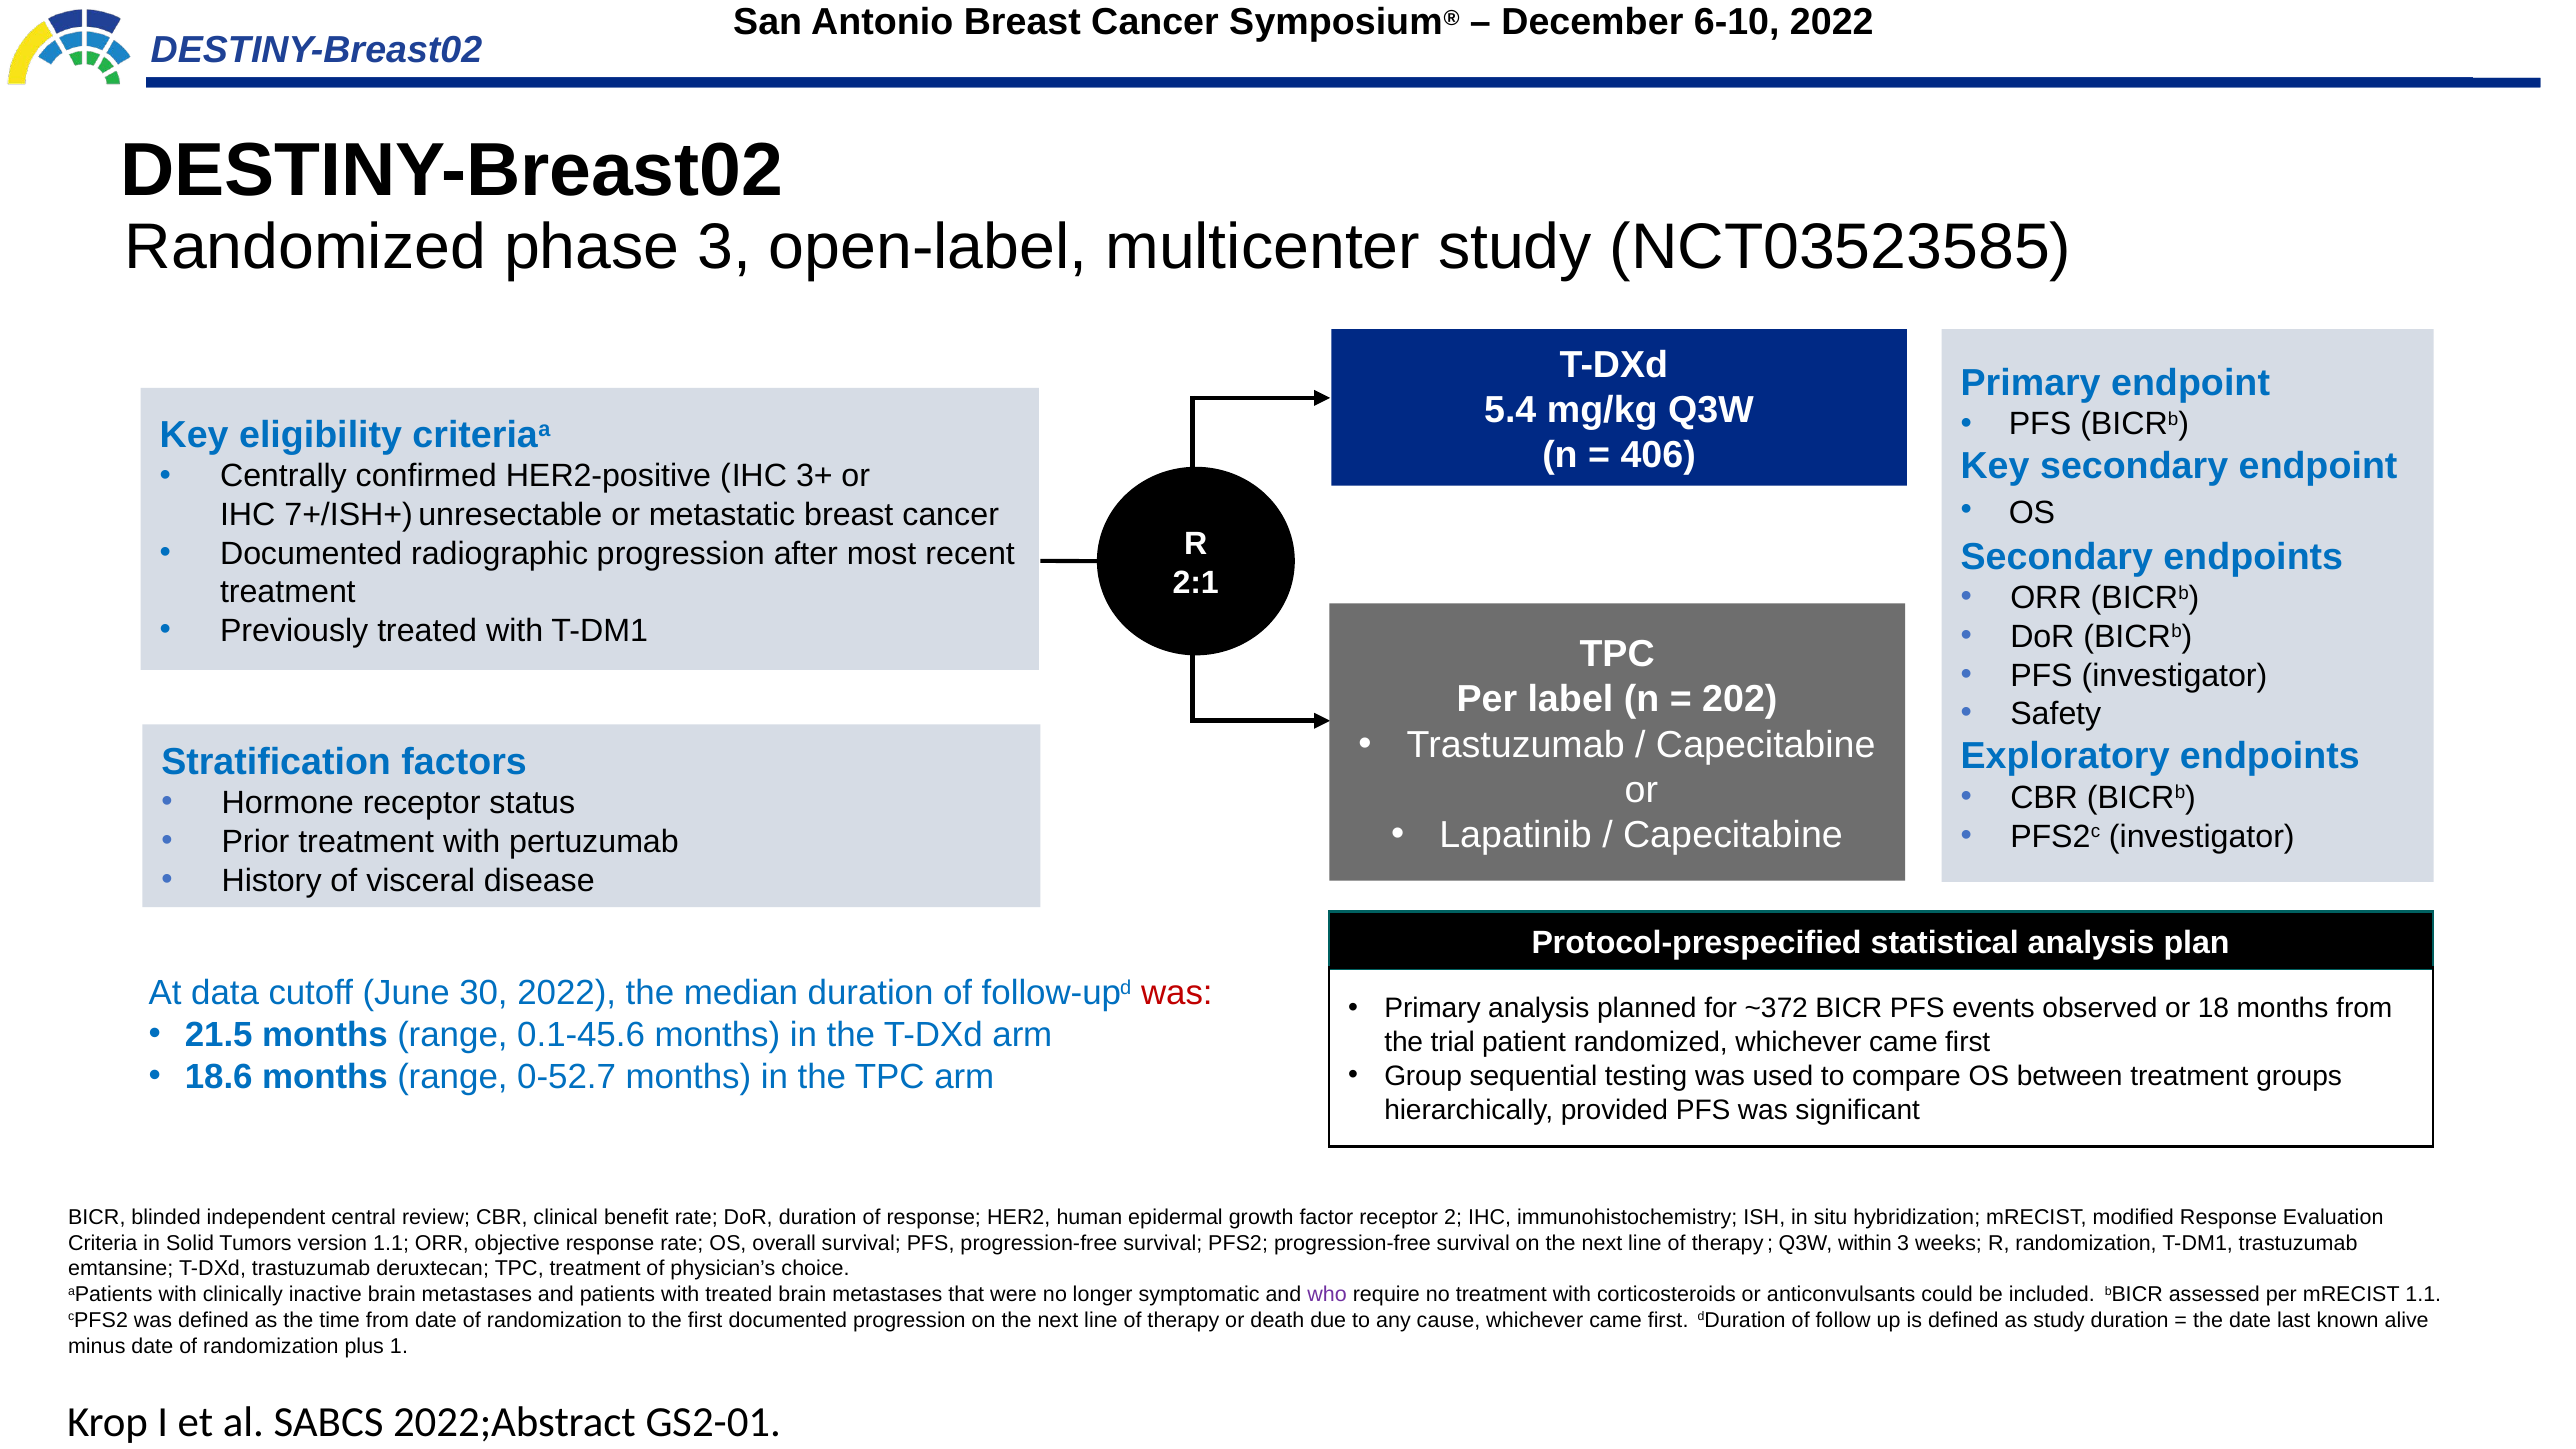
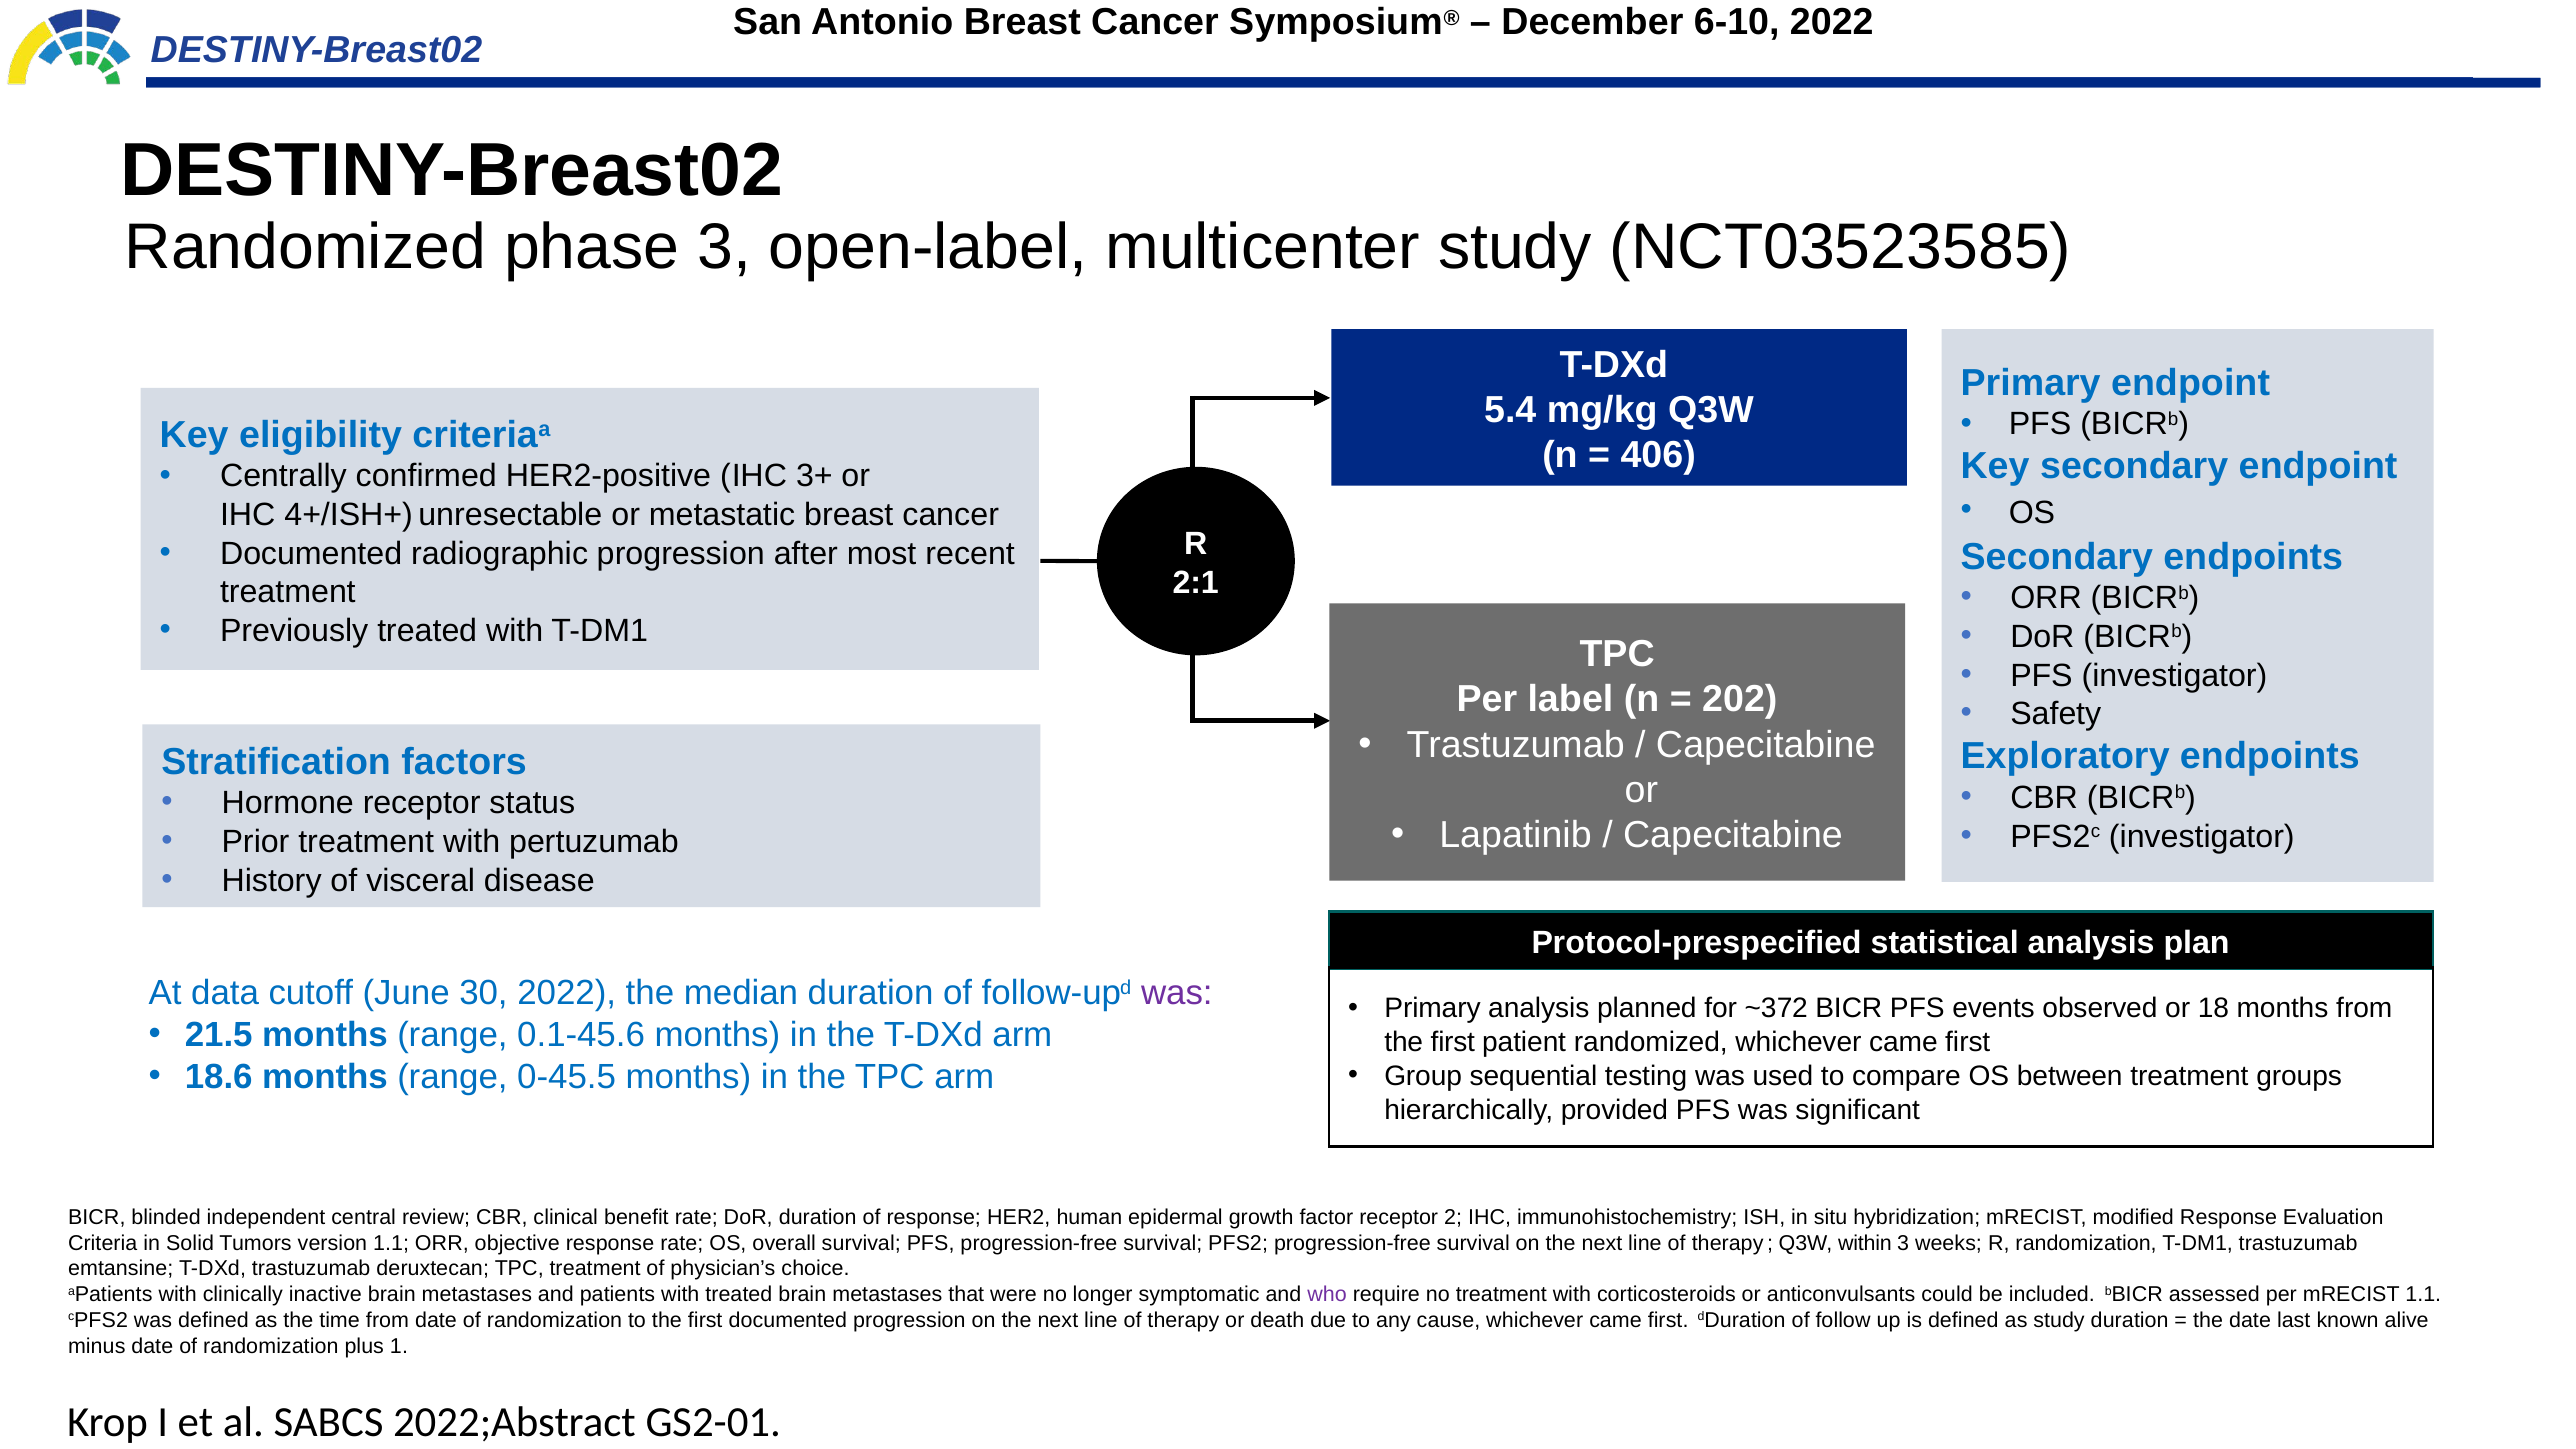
7+/ISH+: 7+/ISH+ -> 4+/ISH+
was at (1177, 993) colour: red -> purple
trial at (1453, 1042): trial -> first
0-52.7: 0-52.7 -> 0-45.5
